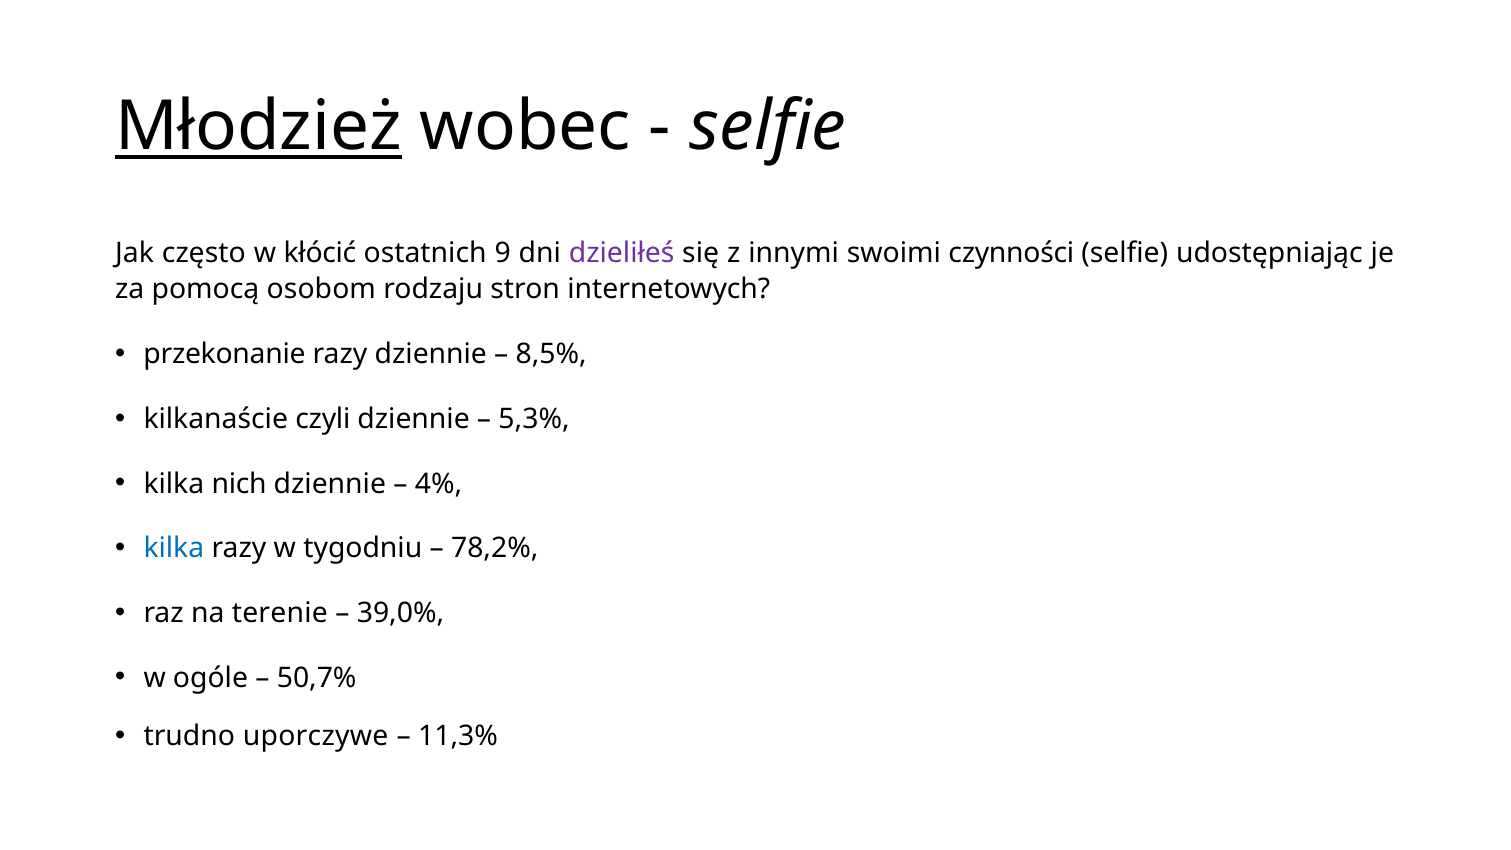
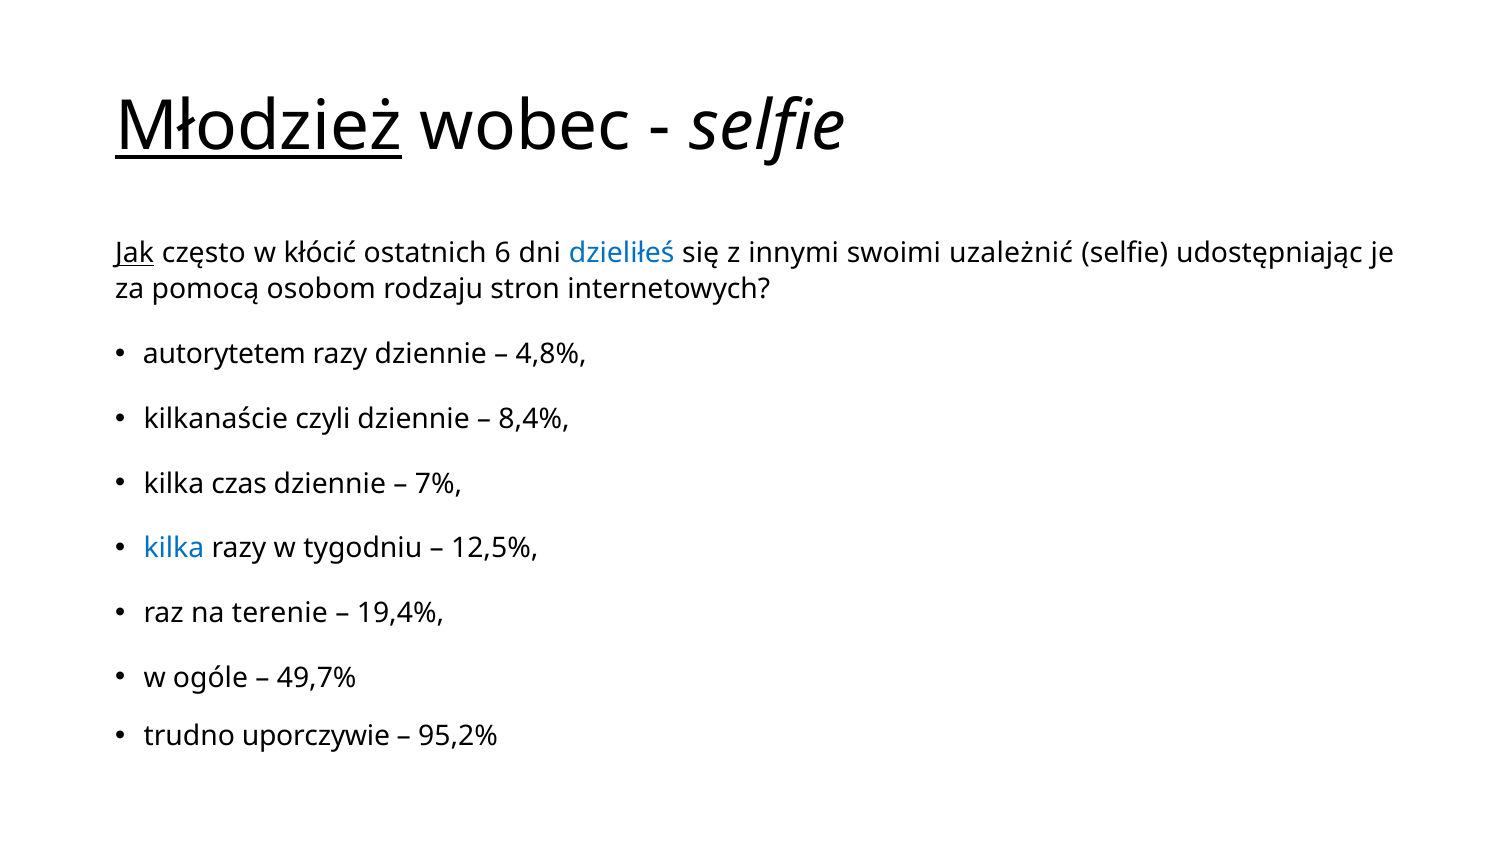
Jak underline: none -> present
9: 9 -> 6
dzieliłeś colour: purple -> blue
czynności: czynności -> uzależnić
przekonanie: przekonanie -> autorytetem
8,5%: 8,5% -> 4,8%
5,3%: 5,3% -> 8,4%
nich: nich -> czas
4%: 4% -> 7%
78,2%: 78,2% -> 12,5%
39,0%: 39,0% -> 19,4%
50,7%: 50,7% -> 49,7%
uporczywe: uporczywe -> uporczywie
11,3%: 11,3% -> 95,2%
